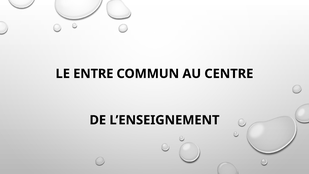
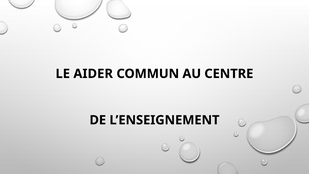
ENTRE: ENTRE -> AIDER
